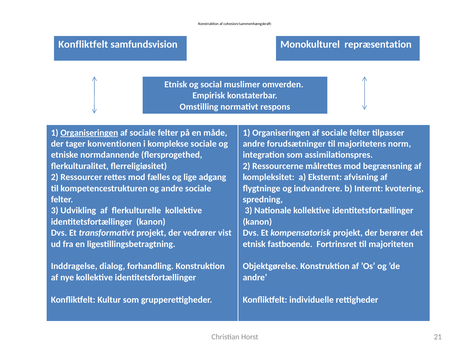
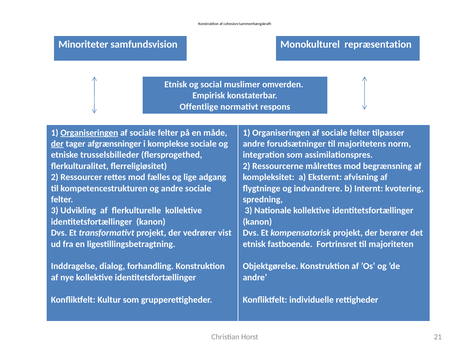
Konfliktfelt at (83, 44): Konfliktfelt -> Minoriteter
Omstilling: Omstilling -> Offentlige
der at (57, 144) underline: none -> present
konventionen: konventionen -> afgrænsninger
normdannende: normdannende -> trusselsbilleder
